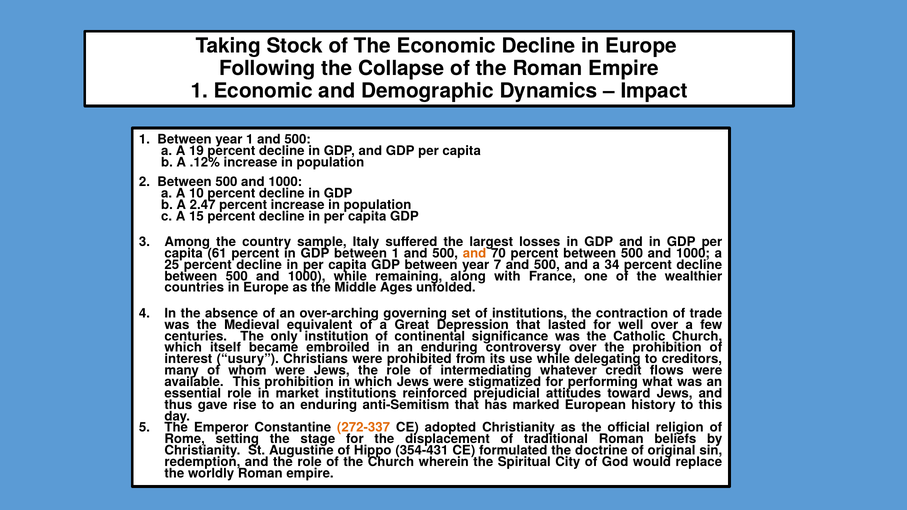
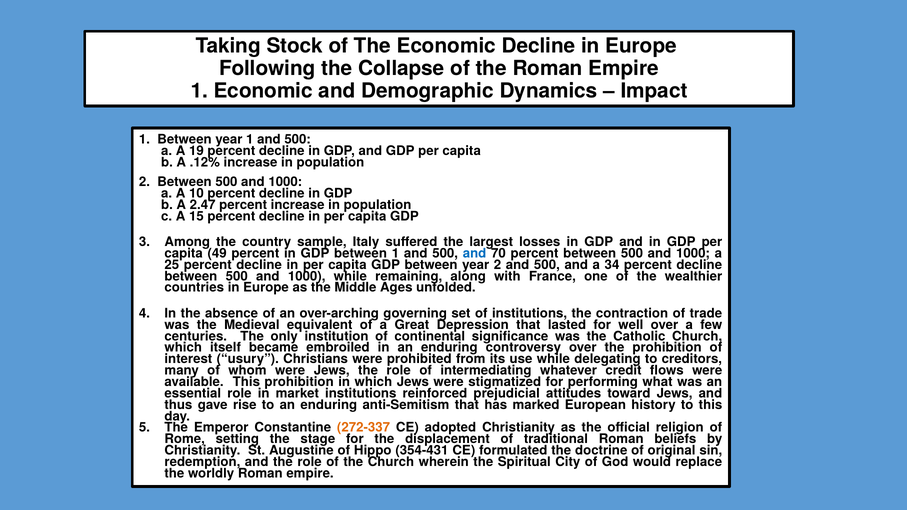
61: 61 -> 49
and at (475, 253) colour: orange -> blue
year 7: 7 -> 2
